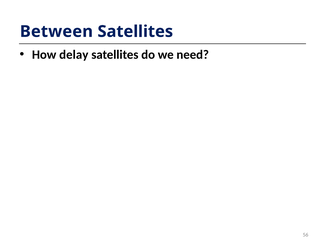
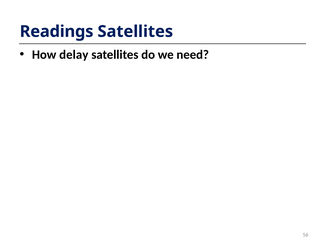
Between: Between -> Readings
